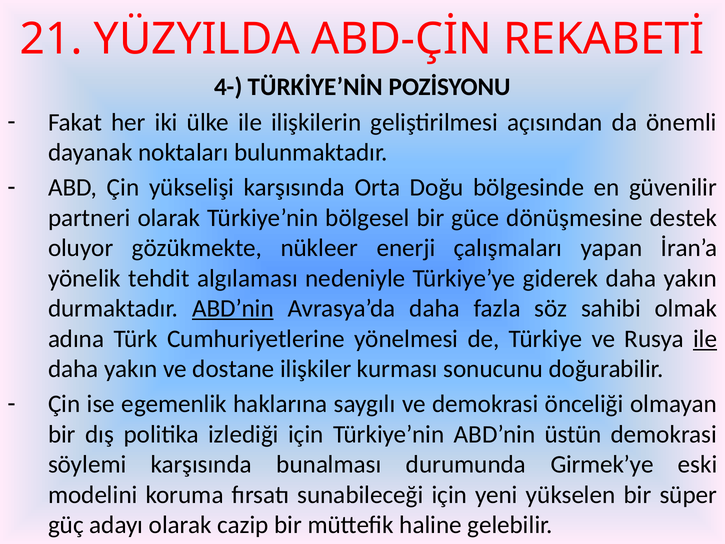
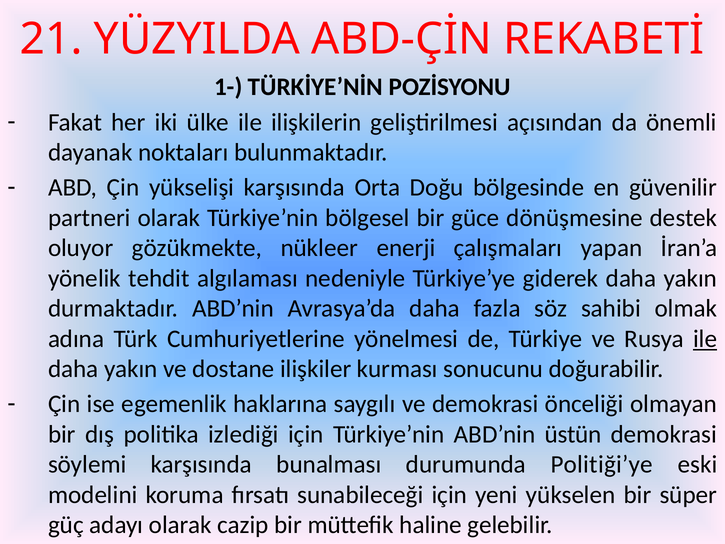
4-: 4- -> 1-
ABD’nin at (233, 308) underline: present -> none
Girmek’ye: Girmek’ye -> Politiği’ye
